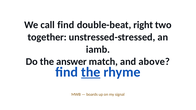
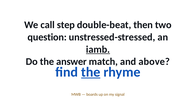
call find: find -> step
right: right -> then
together: together -> question
iamb underline: none -> present
